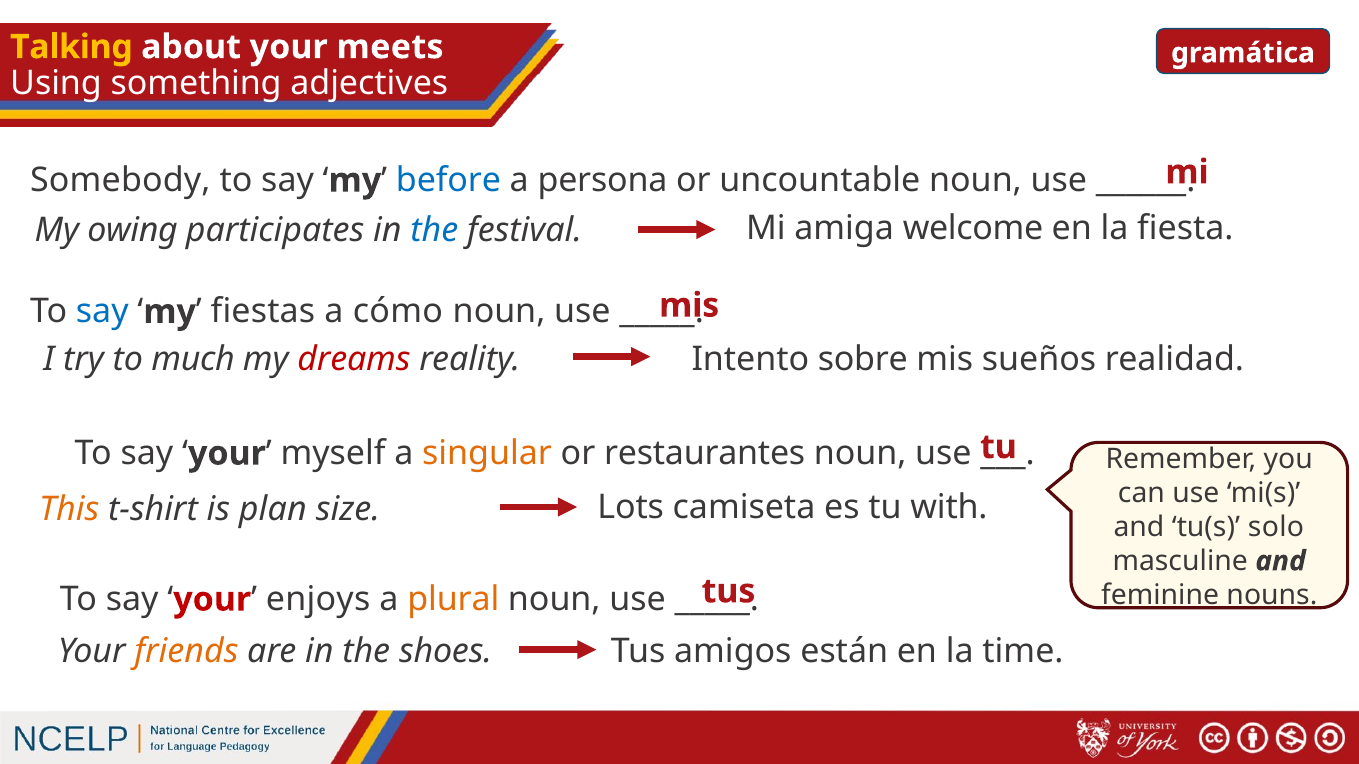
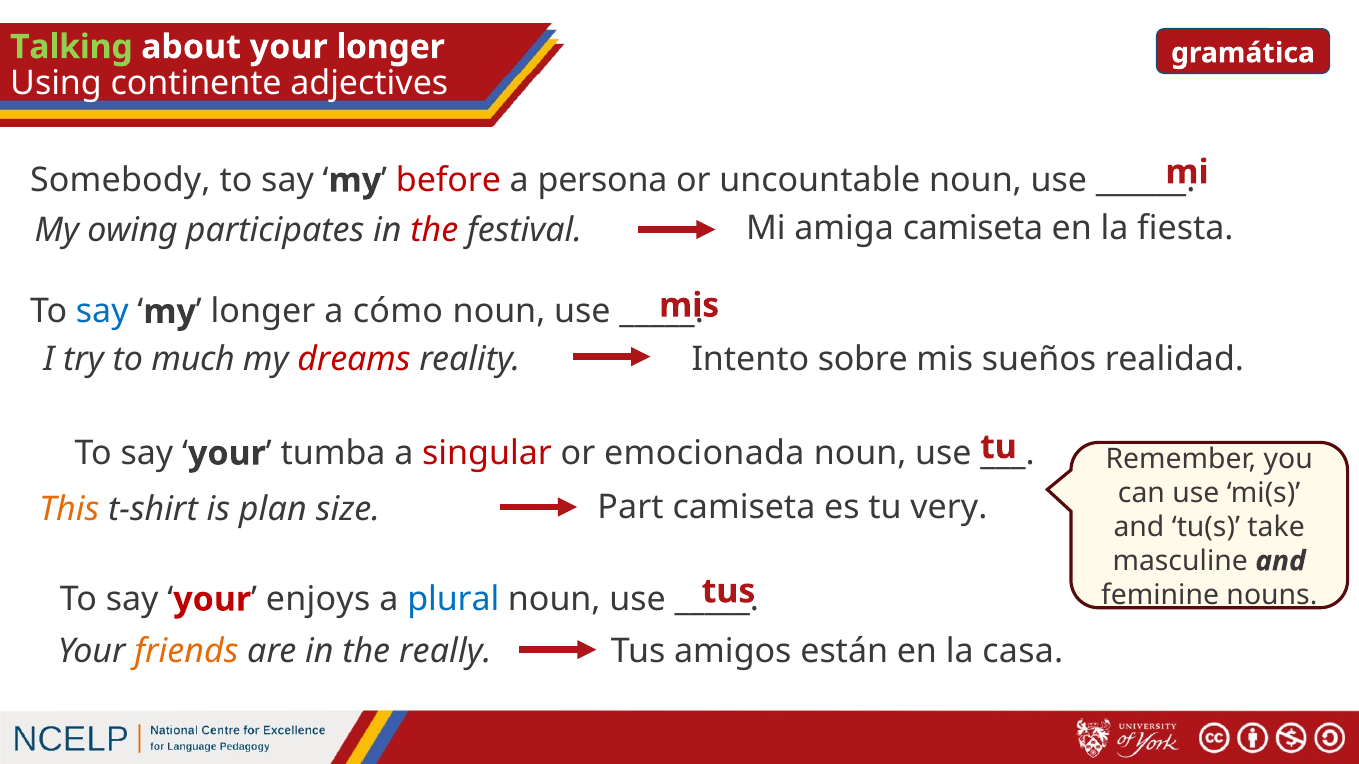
Talking colour: yellow -> light green
your meets: meets -> longer
something: something -> continente
before colour: blue -> red
amiga welcome: welcome -> camiseta
the at (434, 230) colour: blue -> red
fiestas at (263, 312): fiestas -> longer
myself: myself -> tumba
singular colour: orange -> red
restaurantes: restaurantes -> emocionada
Lots: Lots -> Part
with: with -> very
solo: solo -> take
plural colour: orange -> blue
shoes: shoes -> really
time: time -> casa
